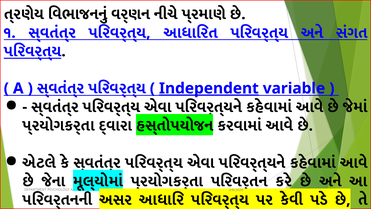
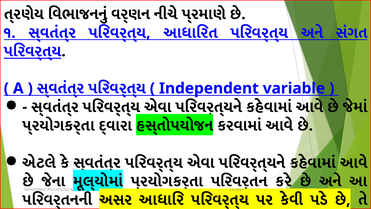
Independent underline: present -> none
